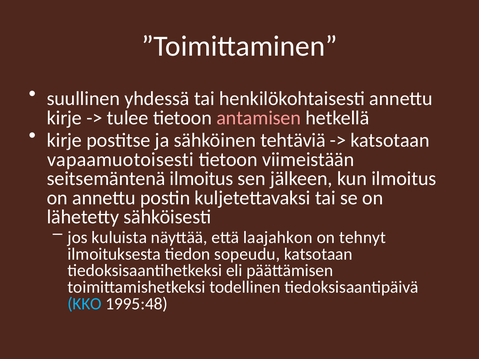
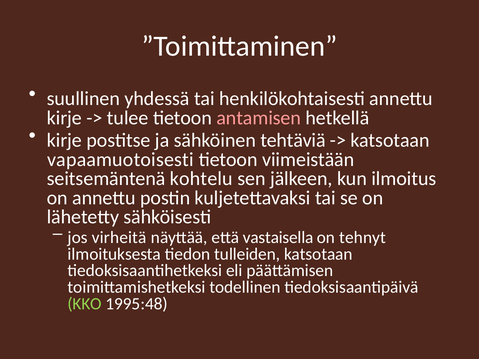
seitsemäntenä ilmoitus: ilmoitus -> kohtelu
kuluista: kuluista -> virheitä
laajahkon: laajahkon -> vastaisella
sopeudu: sopeudu -> tulleiden
KKO colour: light blue -> light green
